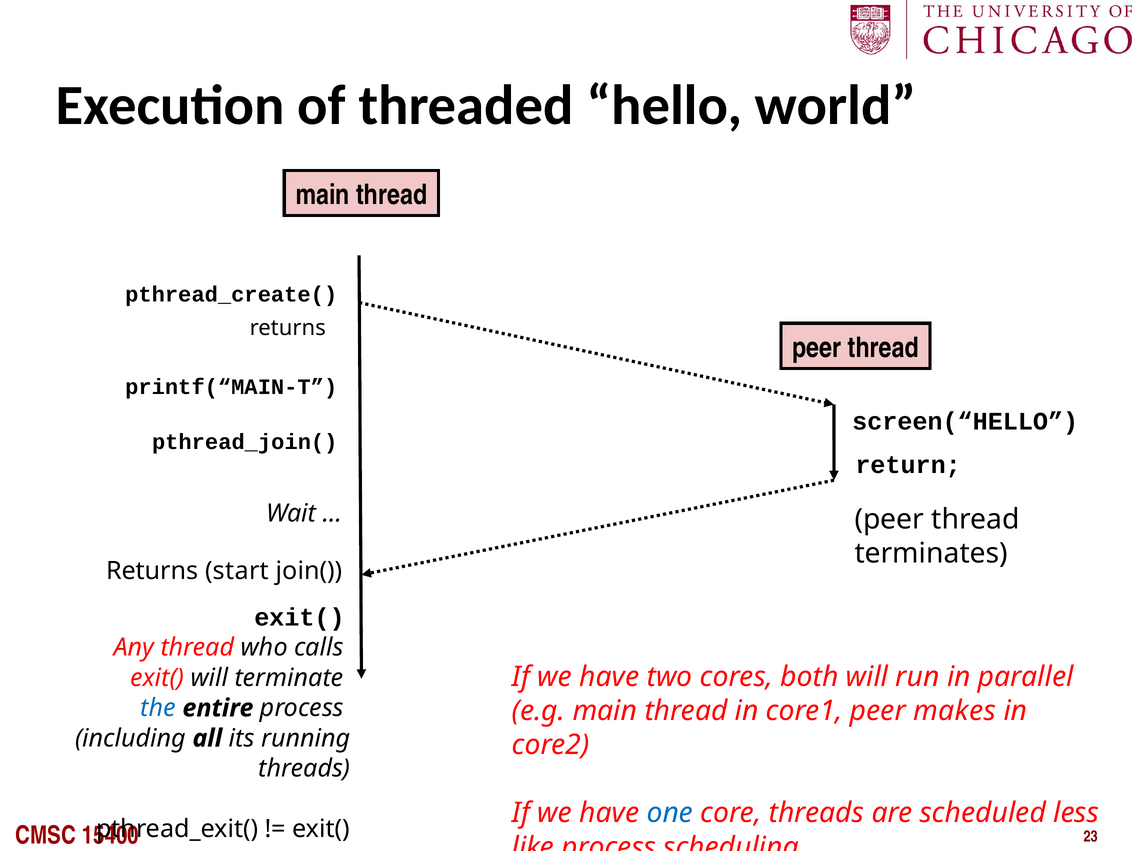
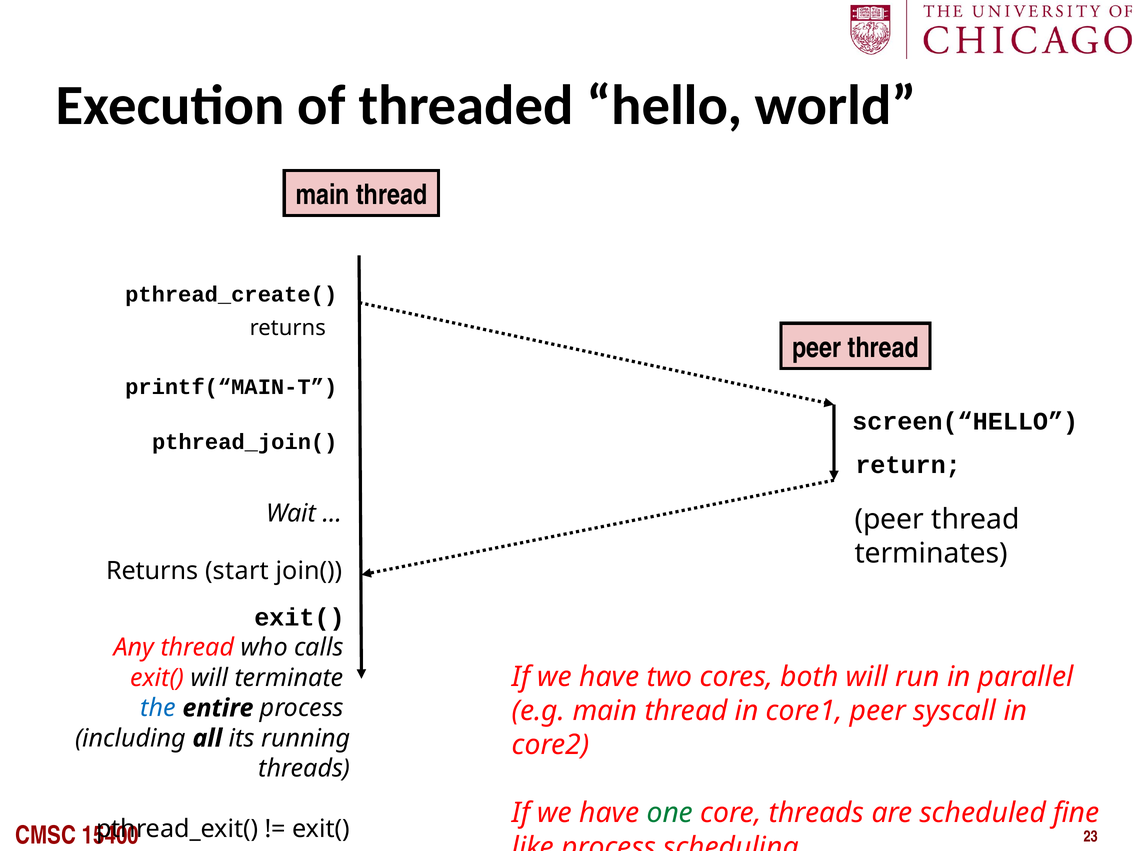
makes: makes -> syscall
one colour: blue -> green
less: less -> fine
